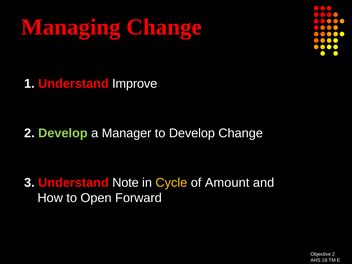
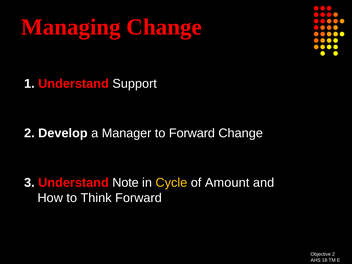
Improve: Improve -> Support
Develop at (63, 133) colour: light green -> white
to Develop: Develop -> Forward
Open: Open -> Think
